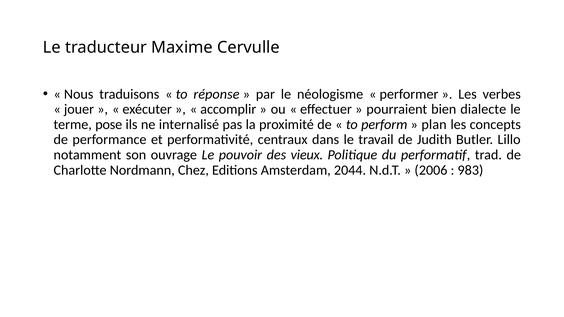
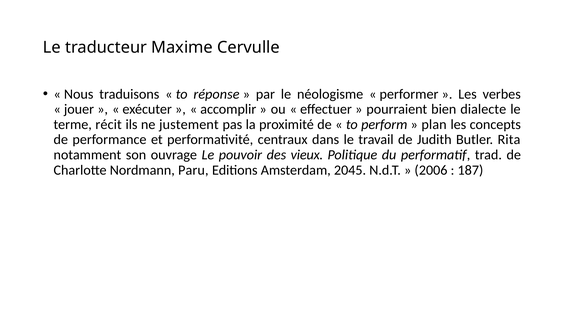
pose: pose -> récit
internalisé: internalisé -> justement
Lillo: Lillo -> Rita
Chez: Chez -> Paru
2044: 2044 -> 2045
983: 983 -> 187
